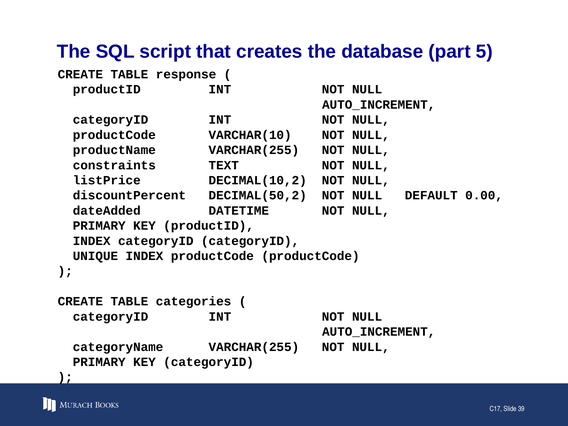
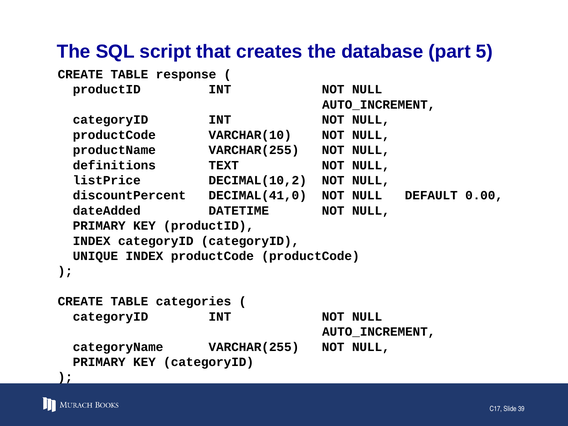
constraints: constraints -> definitions
DECIMAL(50,2: DECIMAL(50,2 -> DECIMAL(41,0
